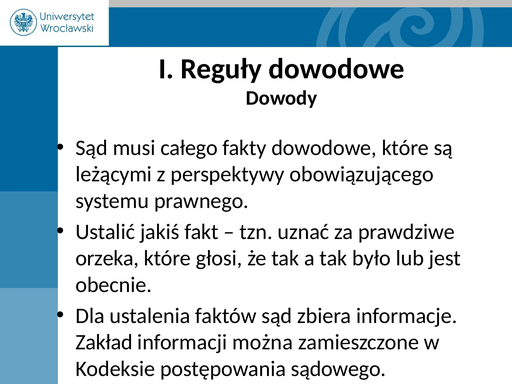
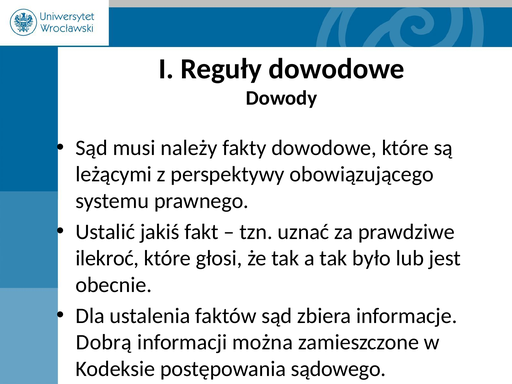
całego: całego -> należy
orzeka: orzeka -> ilekroć
Zakład: Zakład -> Dobrą
